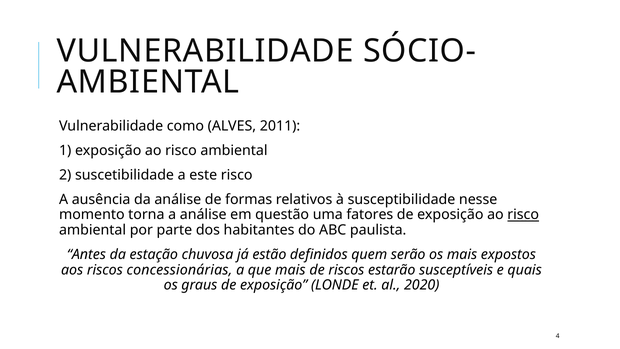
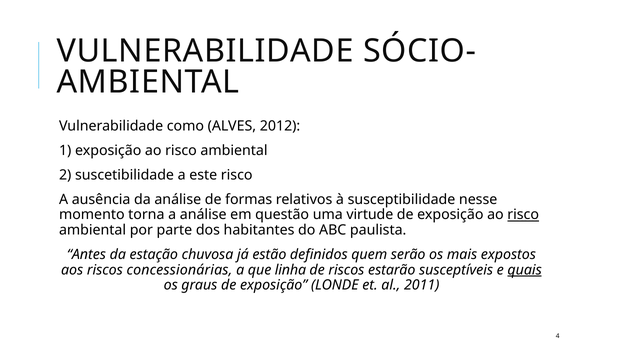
2011: 2011 -> 2012
fatores: fatores -> virtude
que mais: mais -> linha
quais underline: none -> present
2020: 2020 -> 2011
